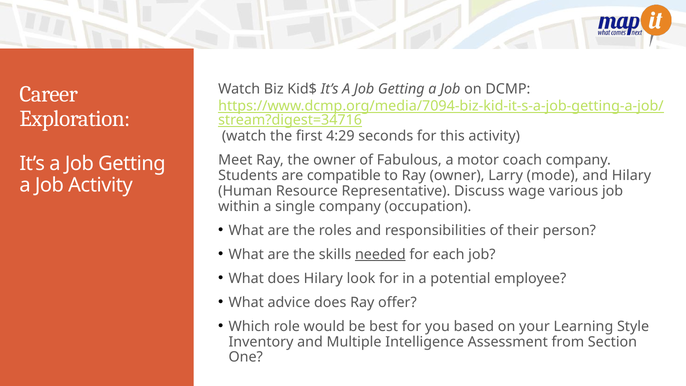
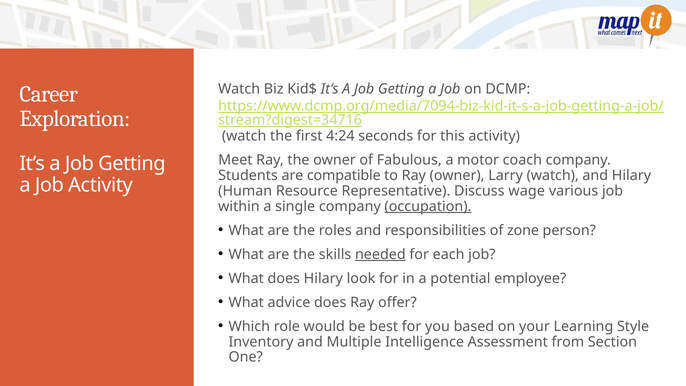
4:29: 4:29 -> 4:24
Larry mode: mode -> watch
occupation underline: none -> present
their: their -> zone
